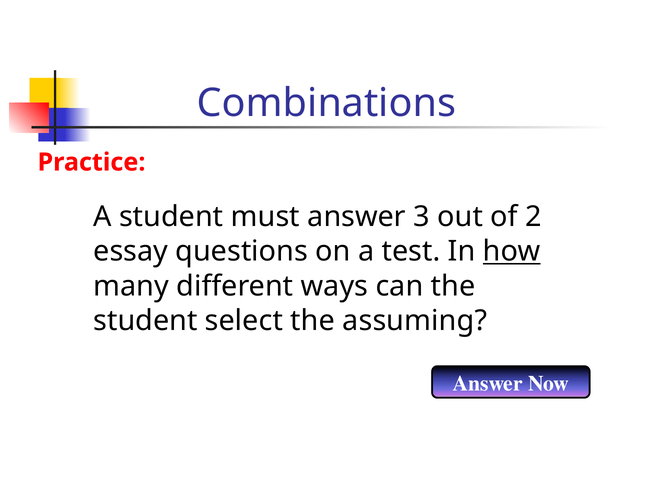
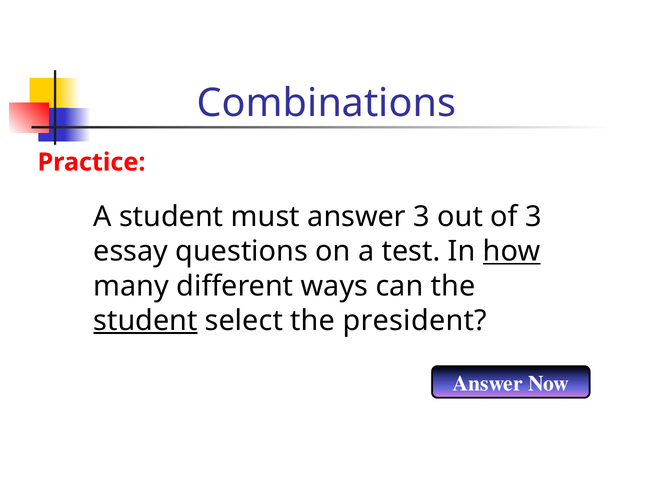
of 2: 2 -> 3
student at (145, 321) underline: none -> present
assuming: assuming -> president
